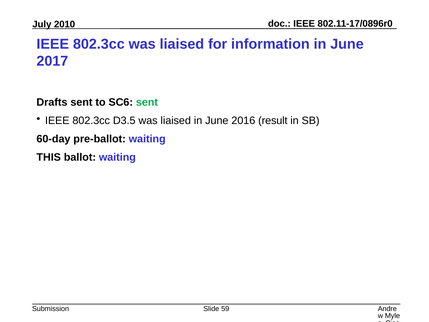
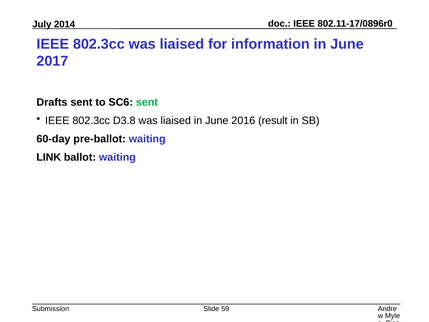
2010: 2010 -> 2014
D3.5: D3.5 -> D3.8
THIS: THIS -> LINK
